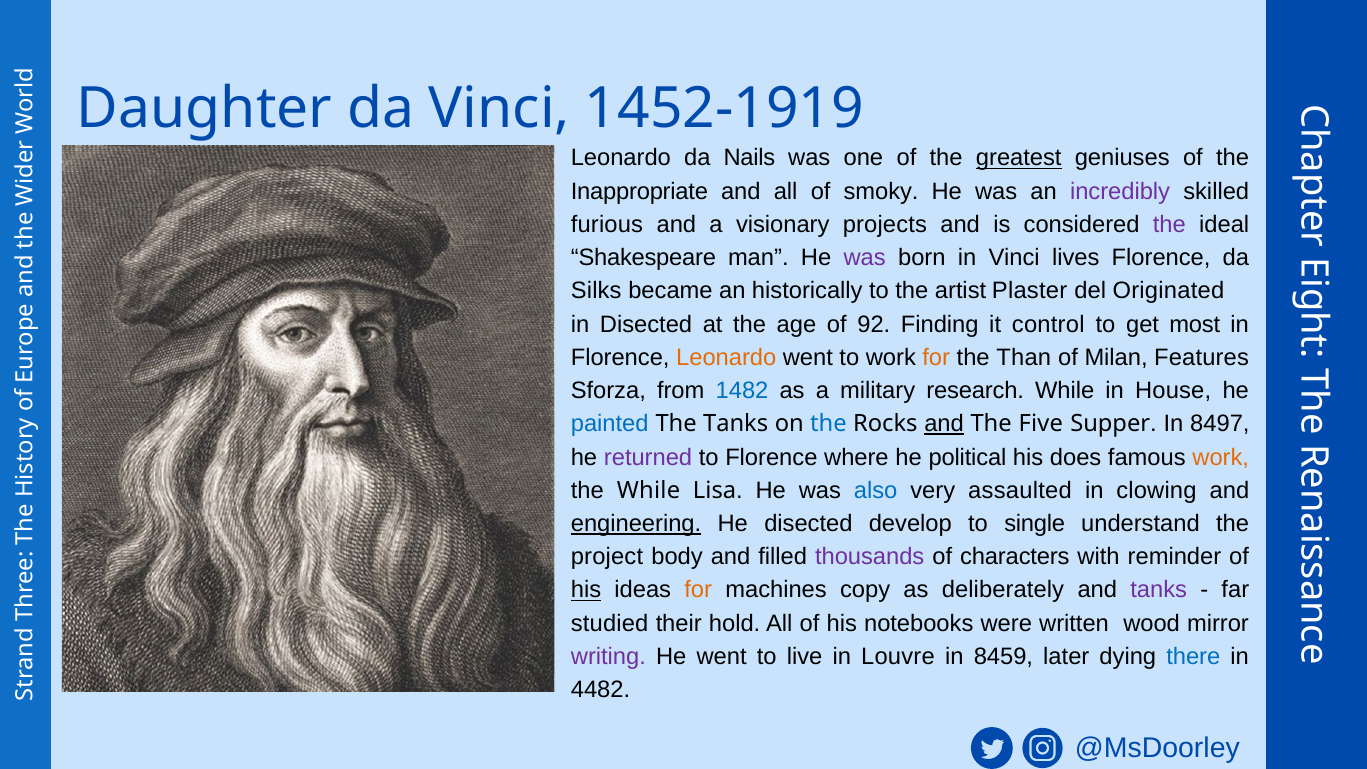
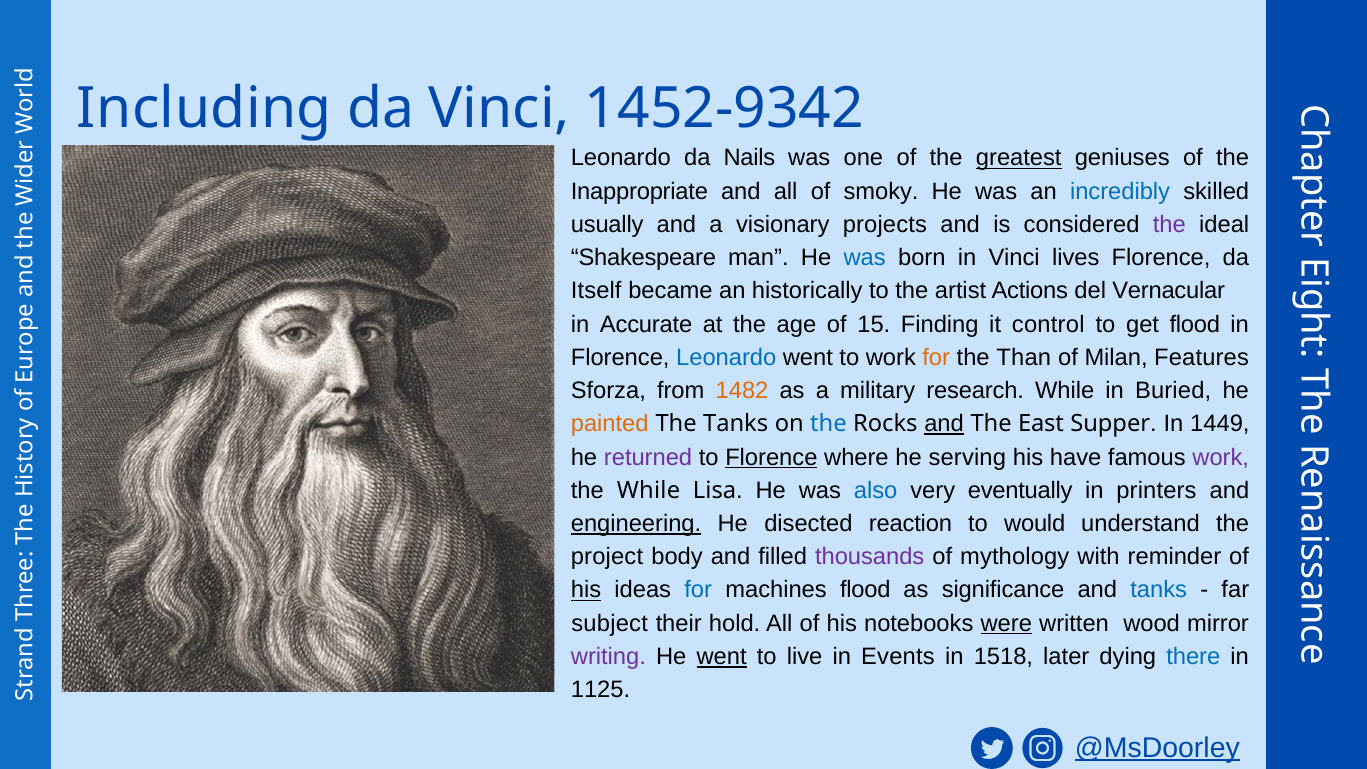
Daughter: Daughter -> Including
1452-1919: 1452-1919 -> 1452-9342
incredibly colour: purple -> blue
furious: furious -> usually
was at (865, 258) colour: purple -> blue
Silks: Silks -> Itself
Plaster: Plaster -> Actions
Originated: Originated -> Vernacular
in Disected: Disected -> Accurate
92: 92 -> 15
get most: most -> flood
Leonardo at (726, 357) colour: orange -> blue
1482 colour: blue -> orange
House: House -> Buried
painted colour: blue -> orange
Five: Five -> East
8497: 8497 -> 1449
Florence at (771, 457) underline: none -> present
political: political -> serving
does: does -> have
work at (1221, 457) colour: orange -> purple
assaulted: assaulted -> eventually
clowing: clowing -> printers
develop: develop -> reaction
single: single -> would
characters: characters -> mythology
for at (698, 590) colour: orange -> blue
machines copy: copy -> flood
deliberately: deliberately -> significance
tanks at (1159, 590) colour: purple -> blue
studied: studied -> subject
were underline: none -> present
went at (722, 657) underline: none -> present
Louvre: Louvre -> Events
8459: 8459 -> 1518
4482: 4482 -> 1125
@MsDoorley underline: none -> present
